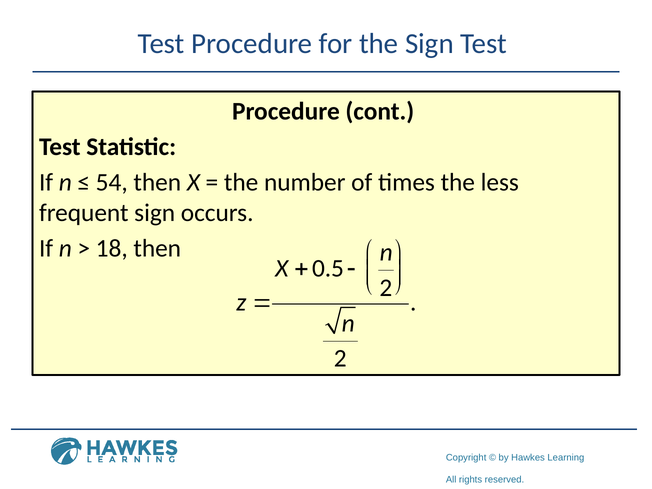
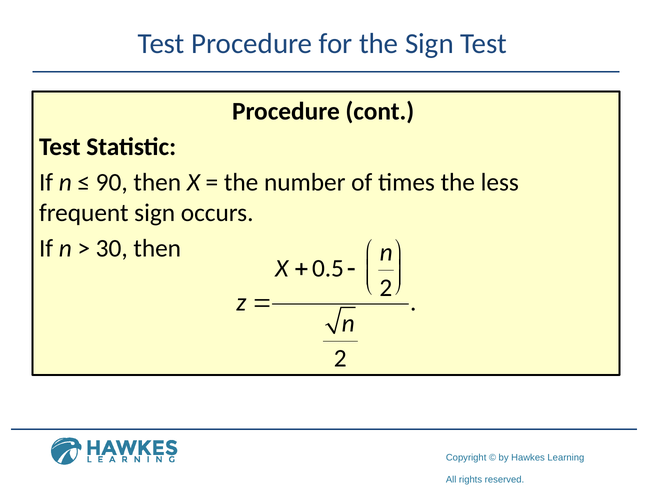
54: 54 -> 90
18: 18 -> 30
